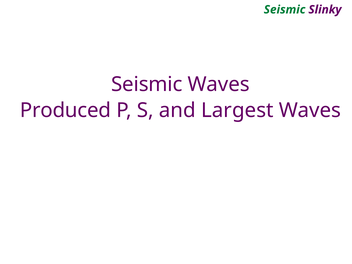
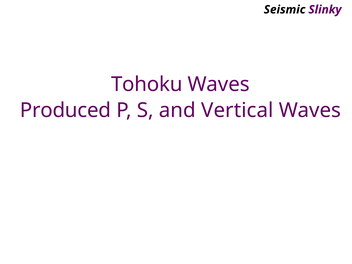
Seismic at (285, 10) colour: green -> black
Seismic at (147, 84): Seismic -> Tohoku
Largest: Largest -> Vertical
